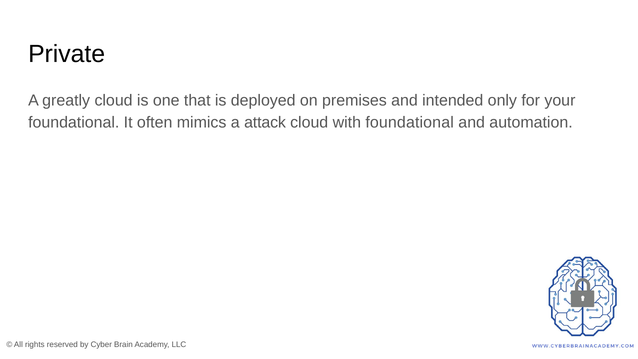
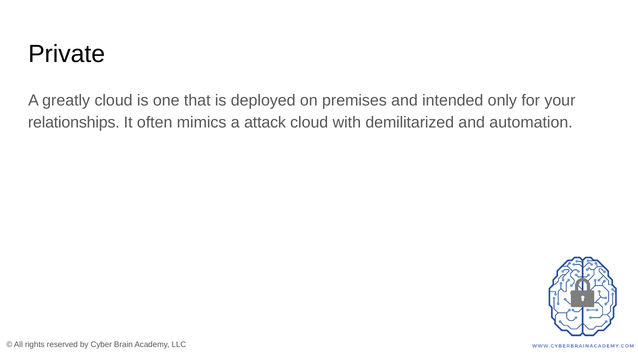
foundational at (74, 122): foundational -> relationships
with foundational: foundational -> demilitarized
